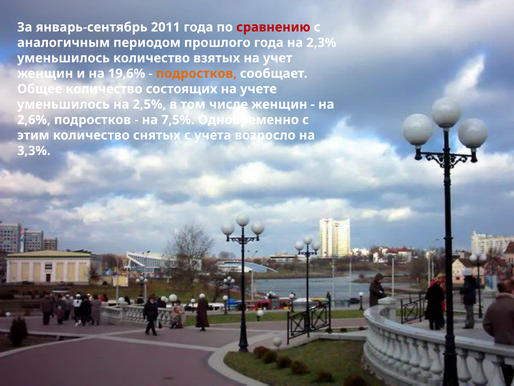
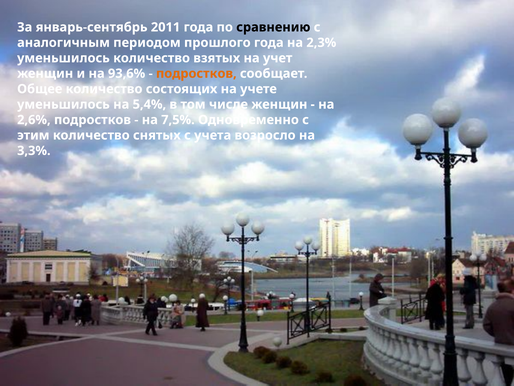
сравнению colour: red -> black
19,6%: 19,6% -> 93,6%
2,5%: 2,5% -> 5,4%
